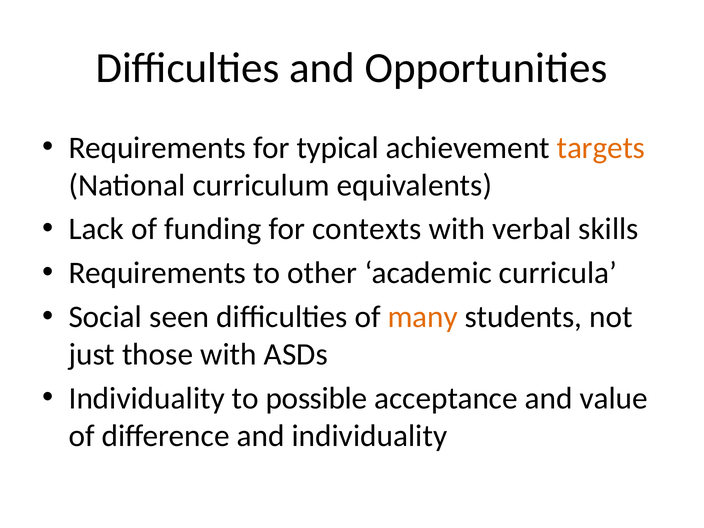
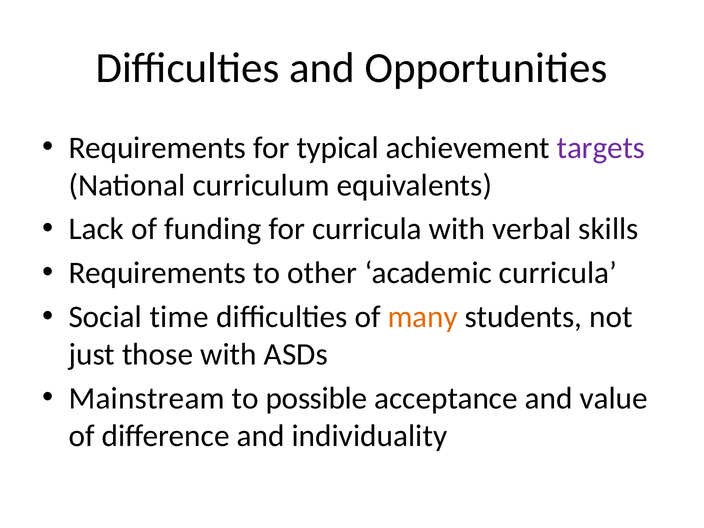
targets colour: orange -> purple
for contexts: contexts -> curricula
seen: seen -> time
Individuality at (147, 398): Individuality -> Mainstream
